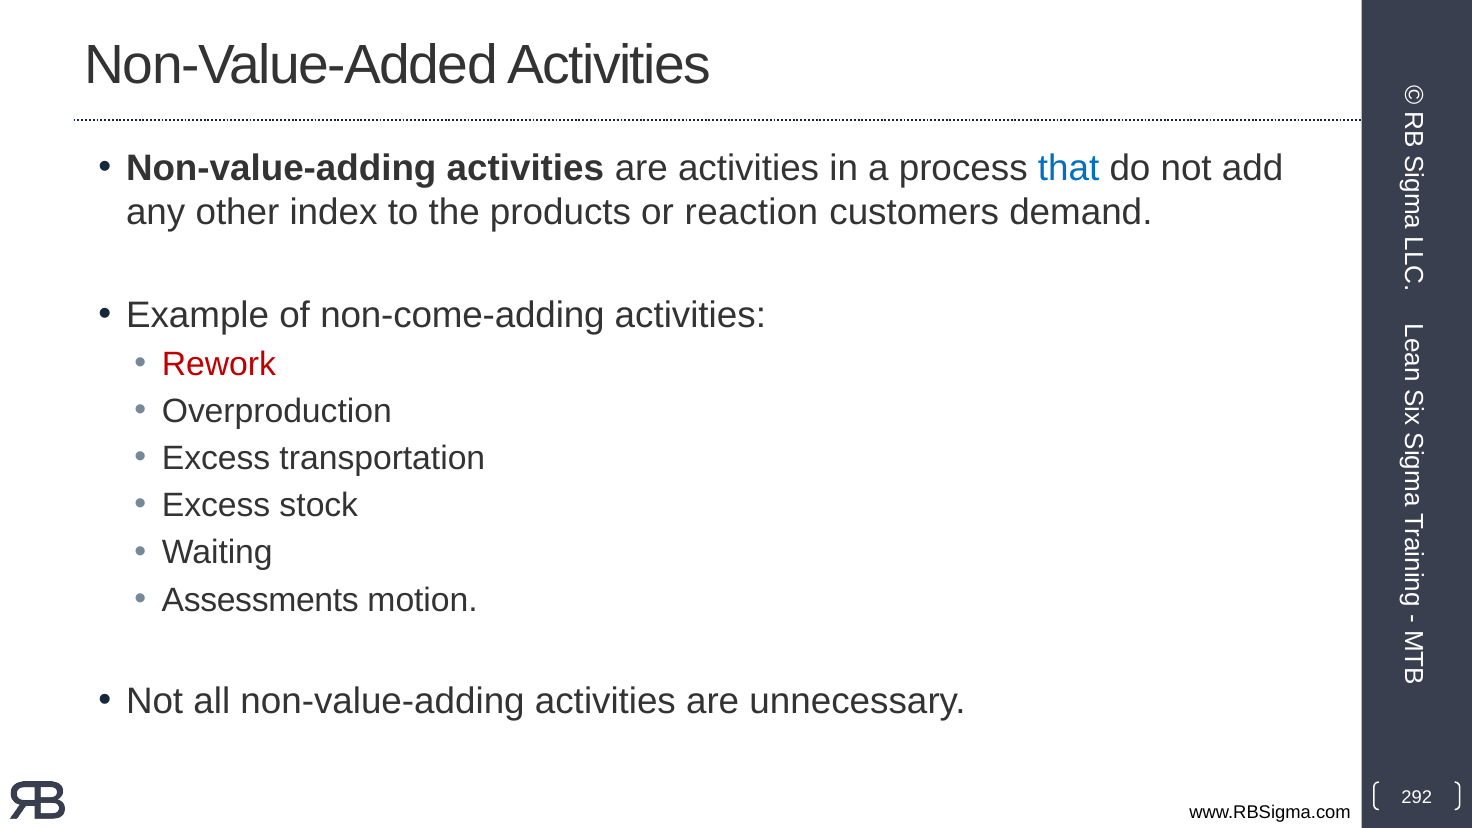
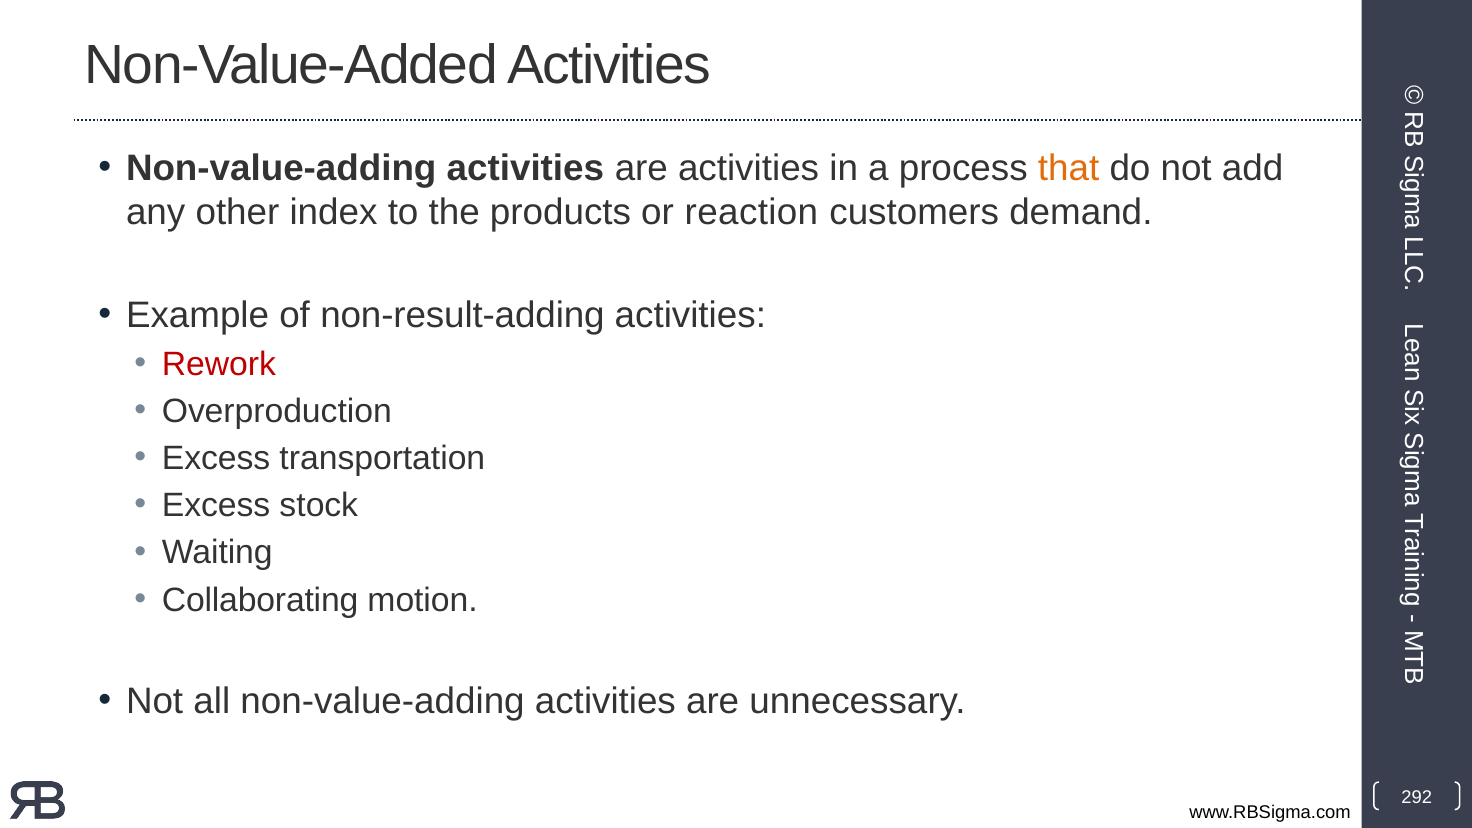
that colour: blue -> orange
non-come-adding: non-come-adding -> non-result-adding
Assessments: Assessments -> Collaborating
